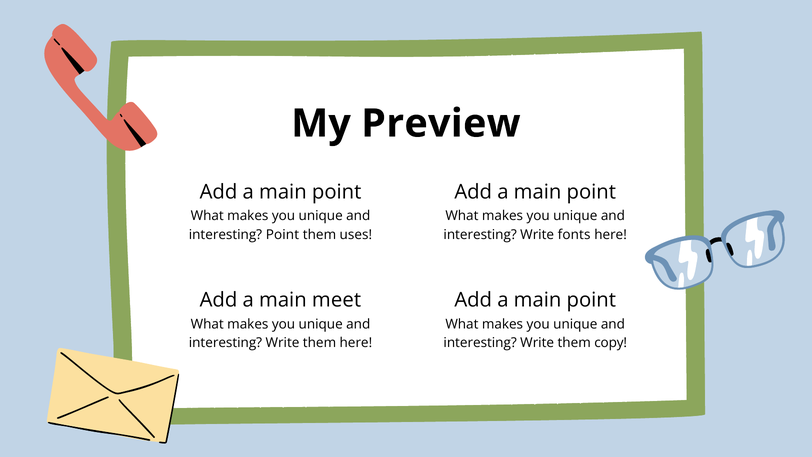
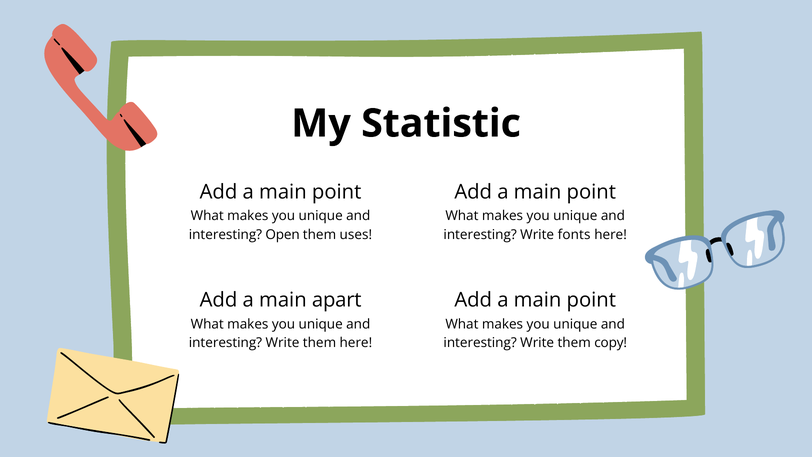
Preview: Preview -> Statistic
interesting Point: Point -> Open
meet: meet -> apart
